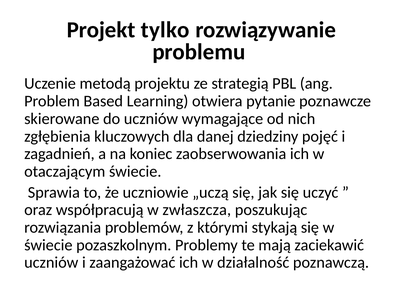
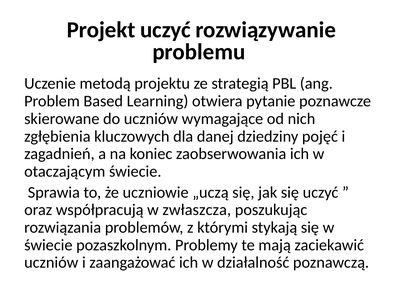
Projekt tylko: tylko -> uczyć
